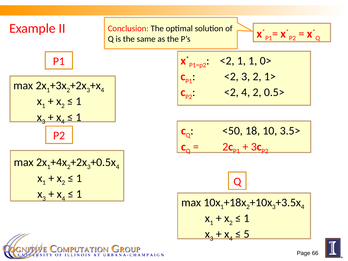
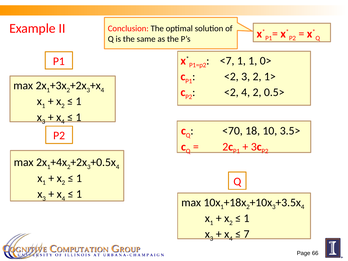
<2 at (227, 61): <2 -> <7
<50: <50 -> <70
5: 5 -> 7
